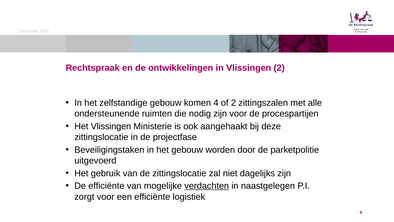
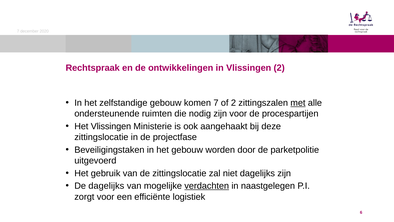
komen 4: 4 -> 7
met underline: none -> present
De efficiënte: efficiënte -> dagelijks
